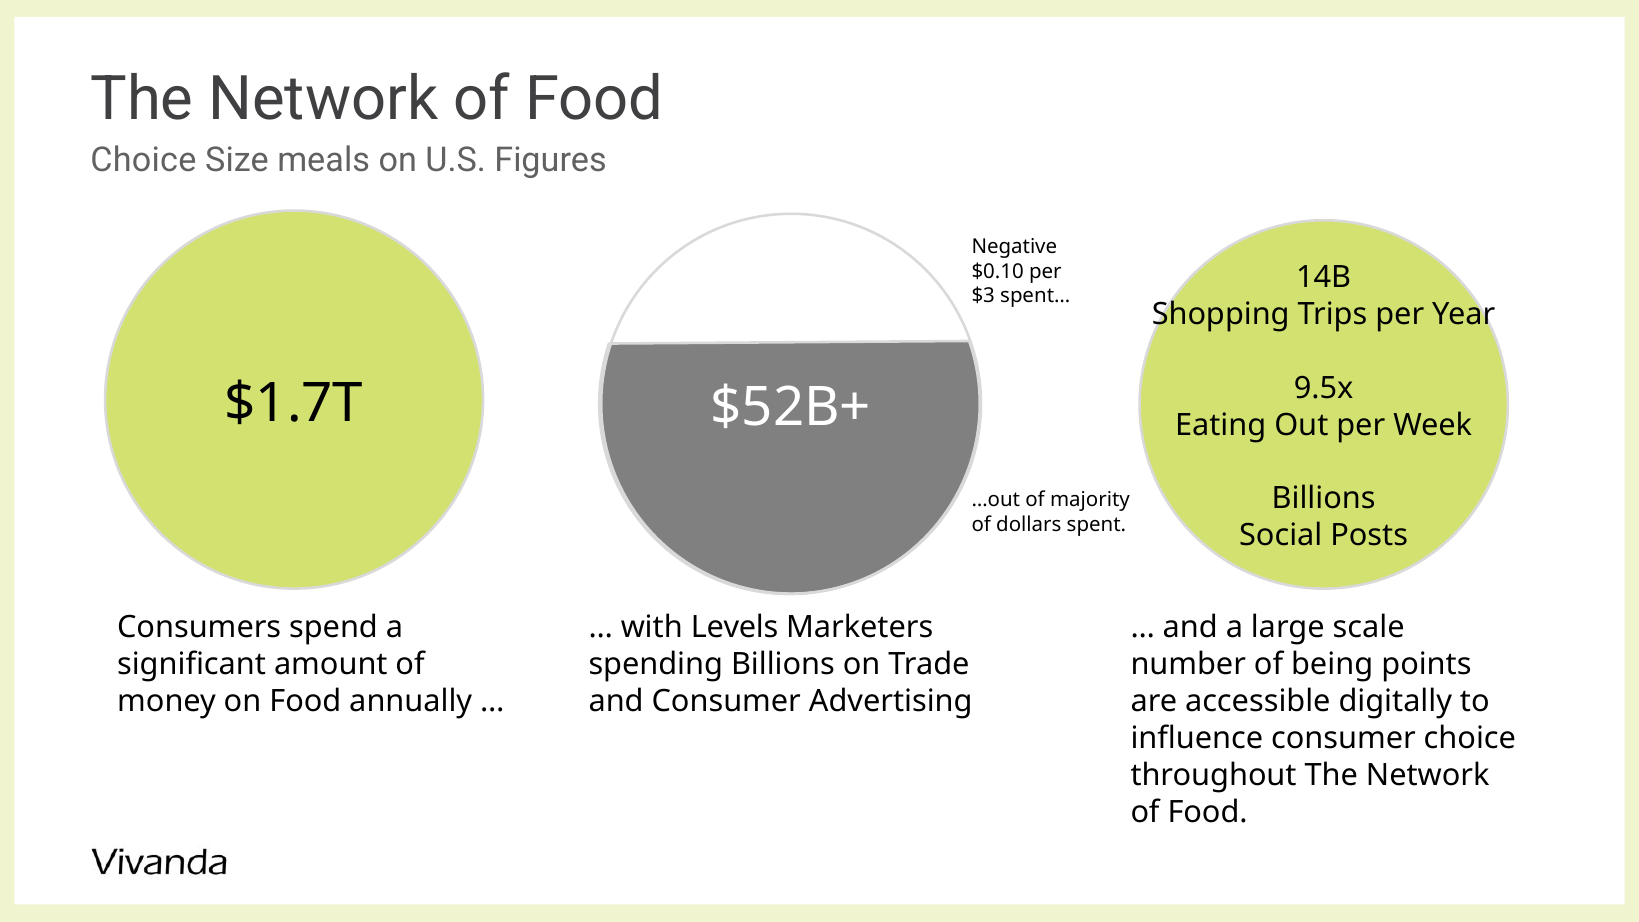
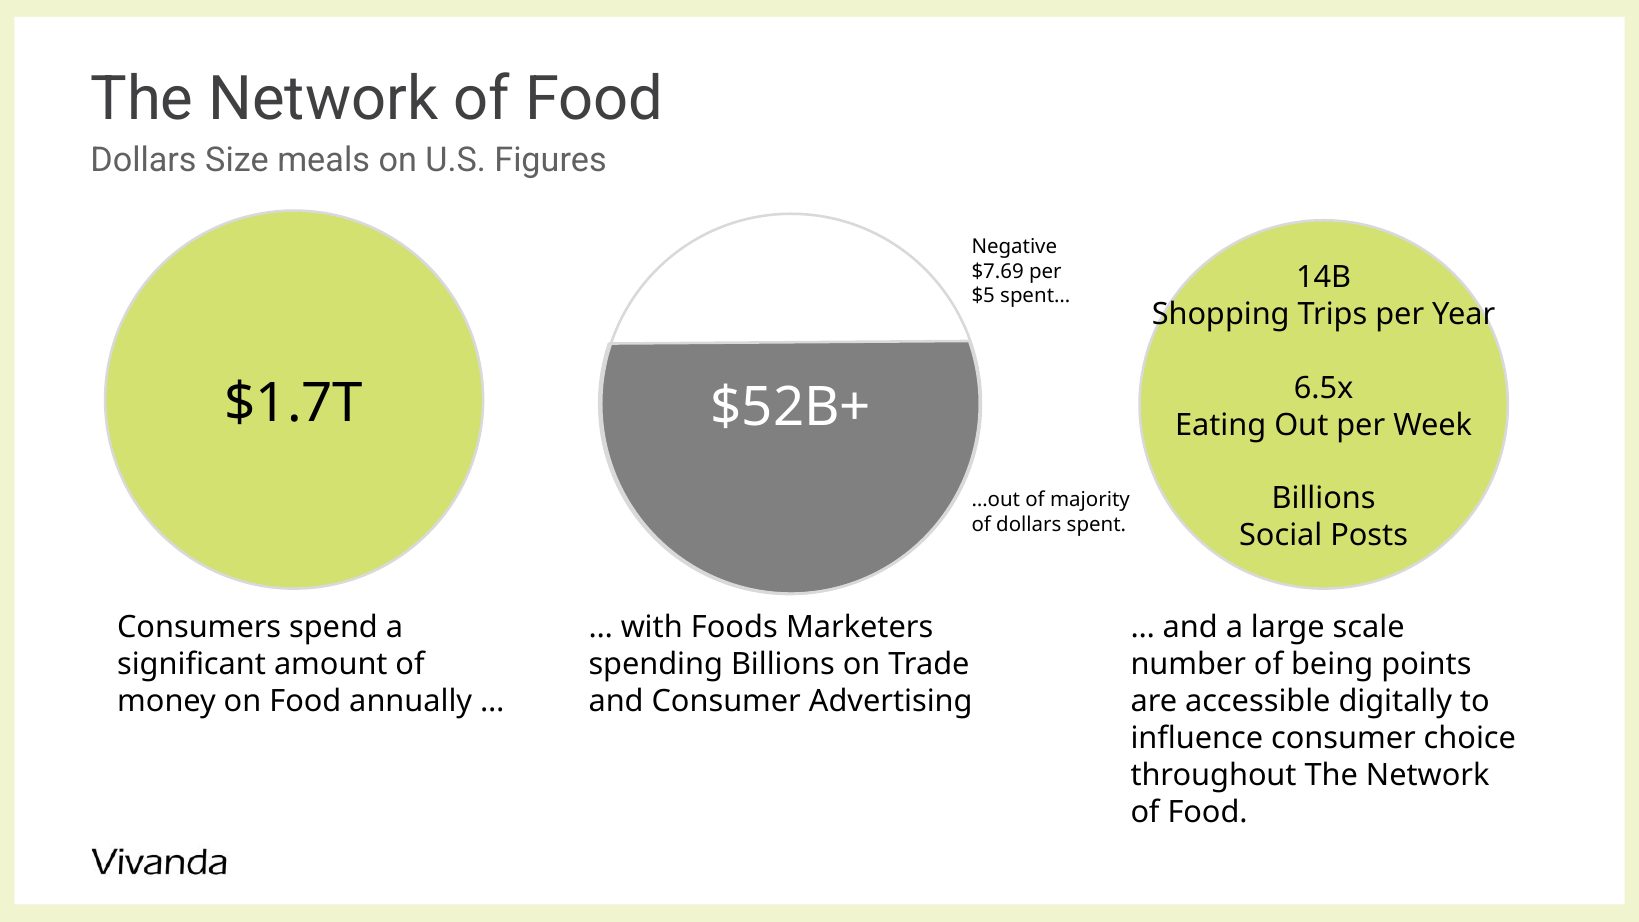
Choice at (143, 160): Choice -> Dollars
$0.10: $0.10 -> $7.69
$3: $3 -> $5
9.5x: 9.5x -> 6.5x
Levels: Levels -> Foods
